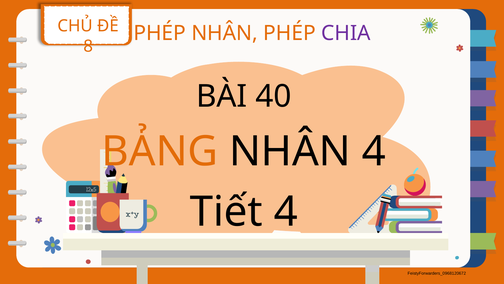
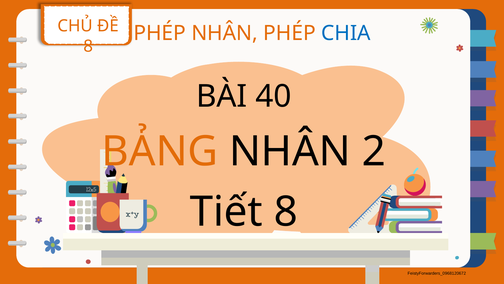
CHIA colour: purple -> blue
NHÂN 4: 4 -> 2
Tiết 4: 4 -> 8
